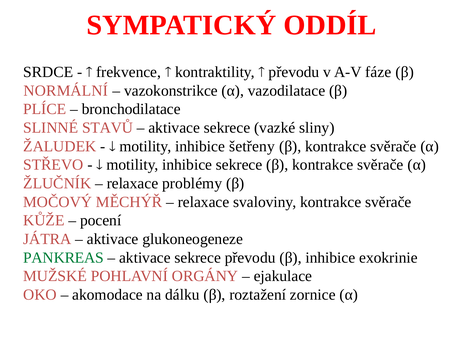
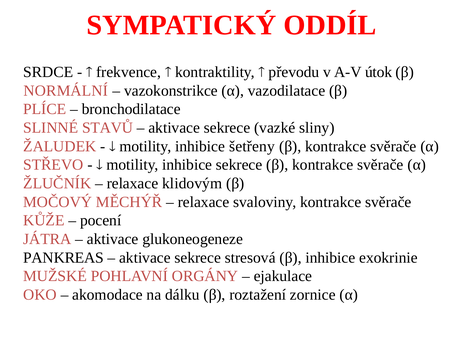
fáze: fáze -> útok
problémy: problémy -> klidovým
PANKREAS colour: green -> black
sekrece převodu: převodu -> stresová
